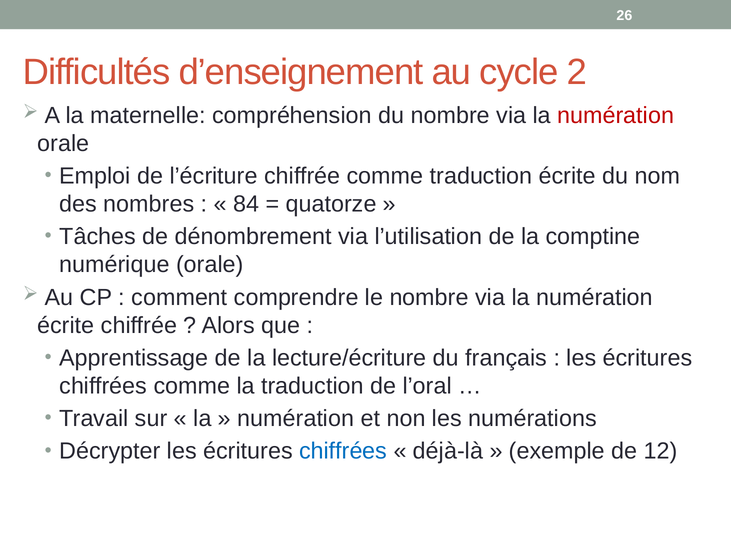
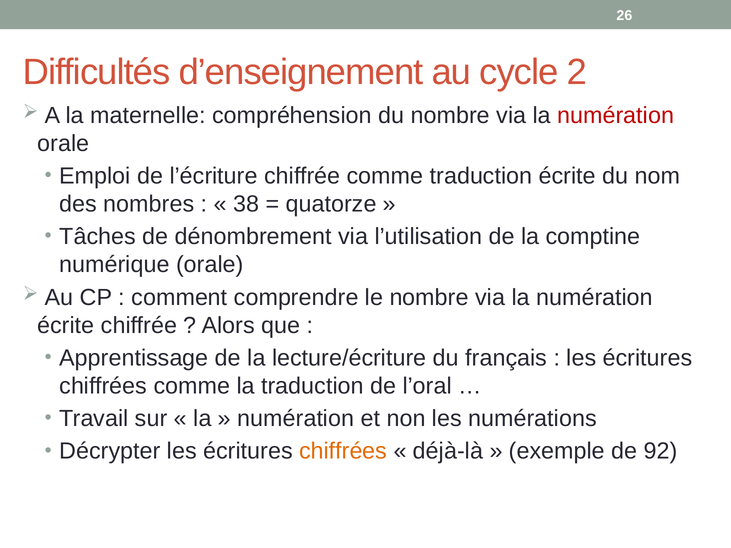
84: 84 -> 38
chiffrées at (343, 451) colour: blue -> orange
12: 12 -> 92
